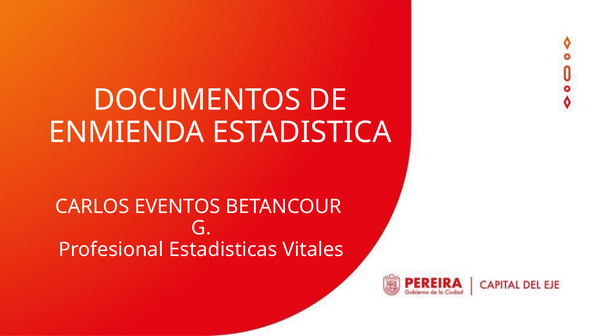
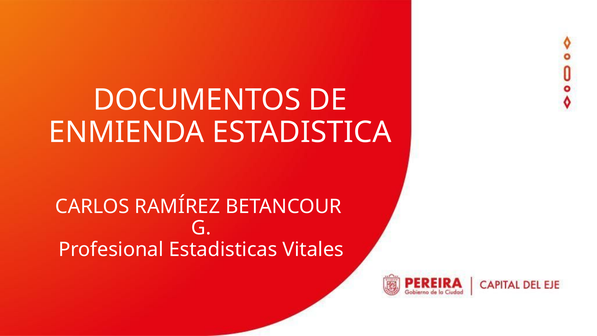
EVENTOS: EVENTOS -> RAMÍREZ
